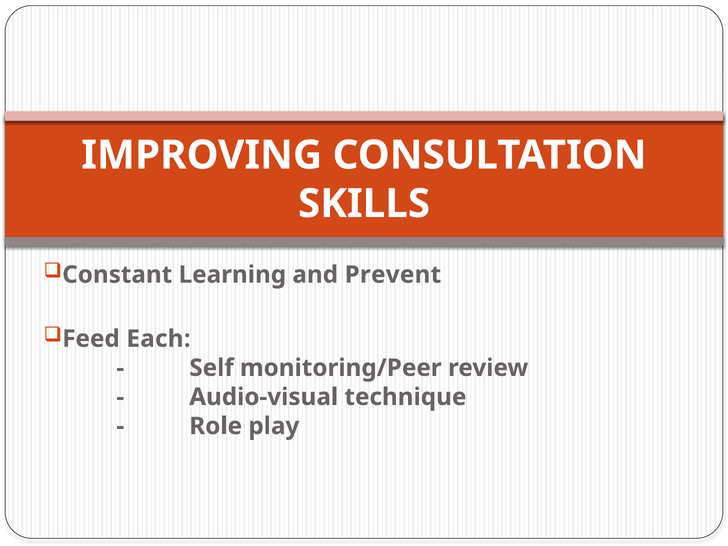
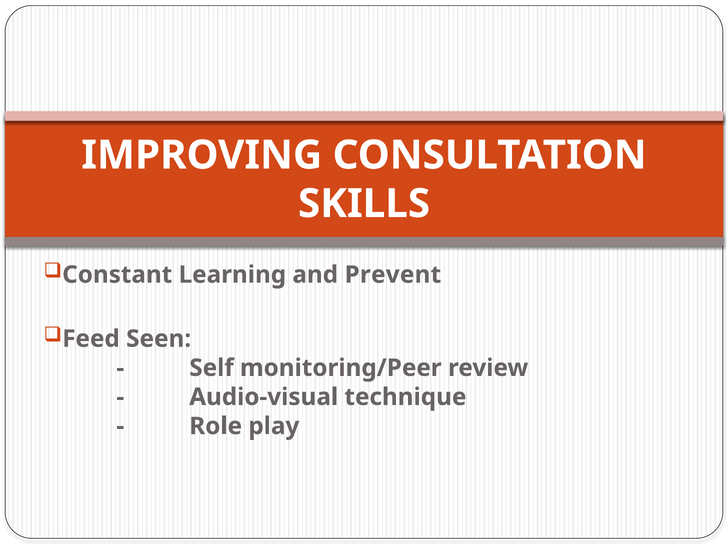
Each: Each -> Seen
